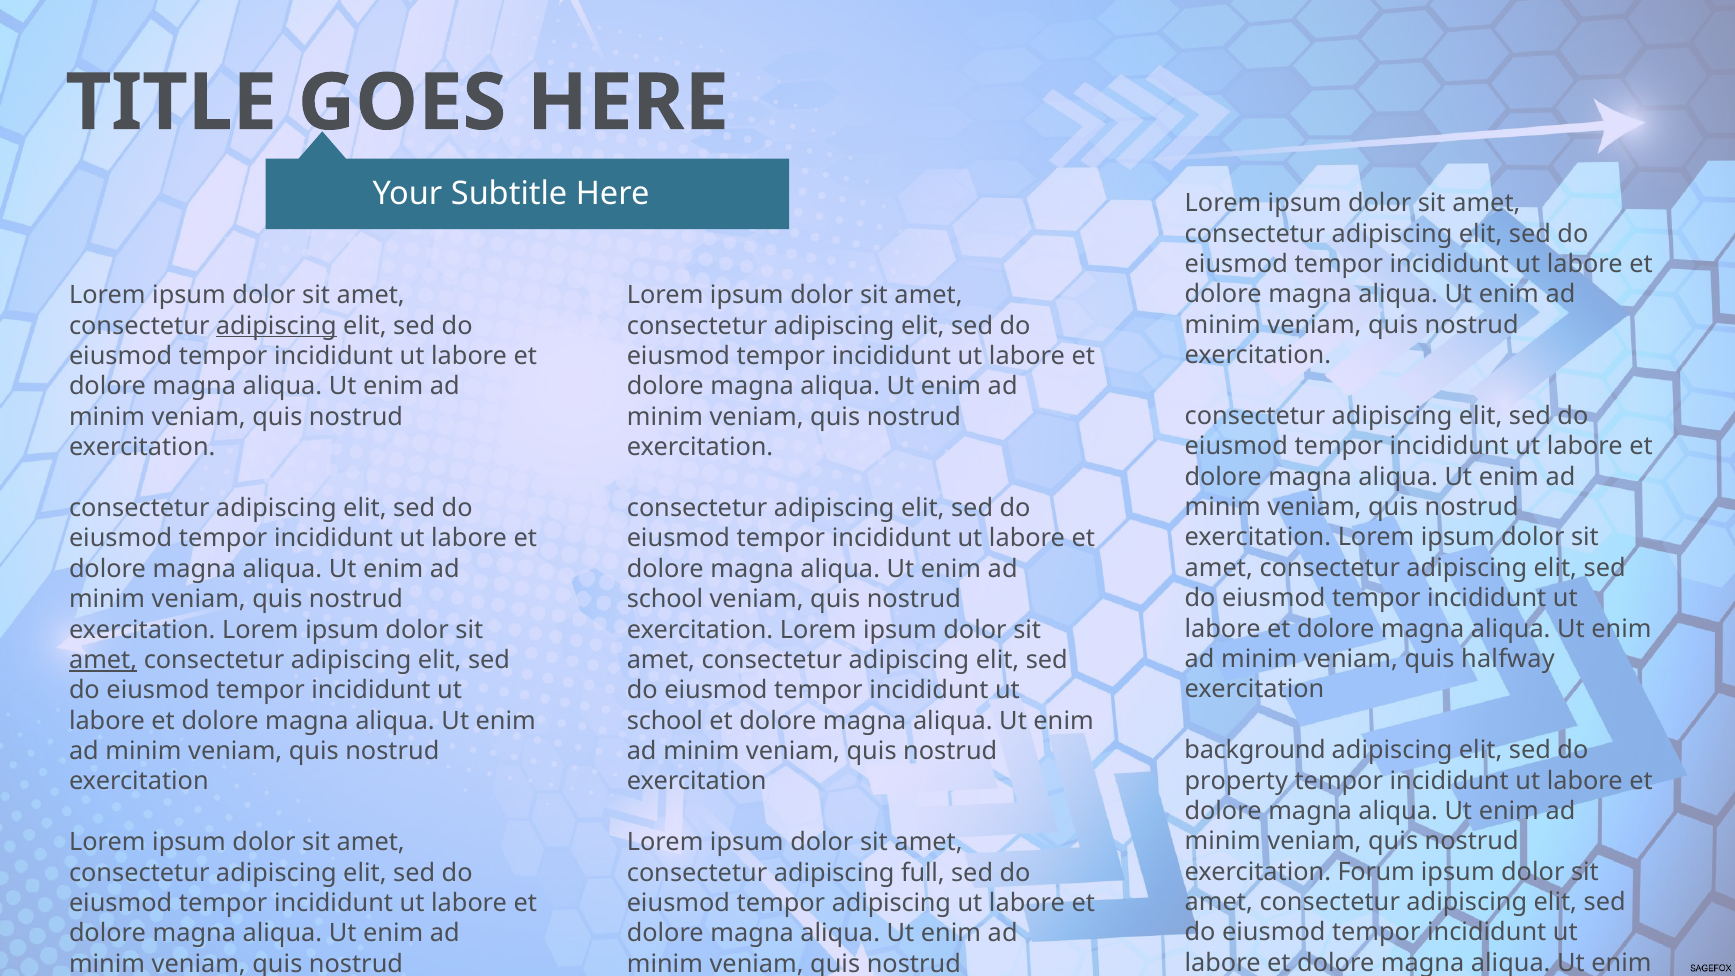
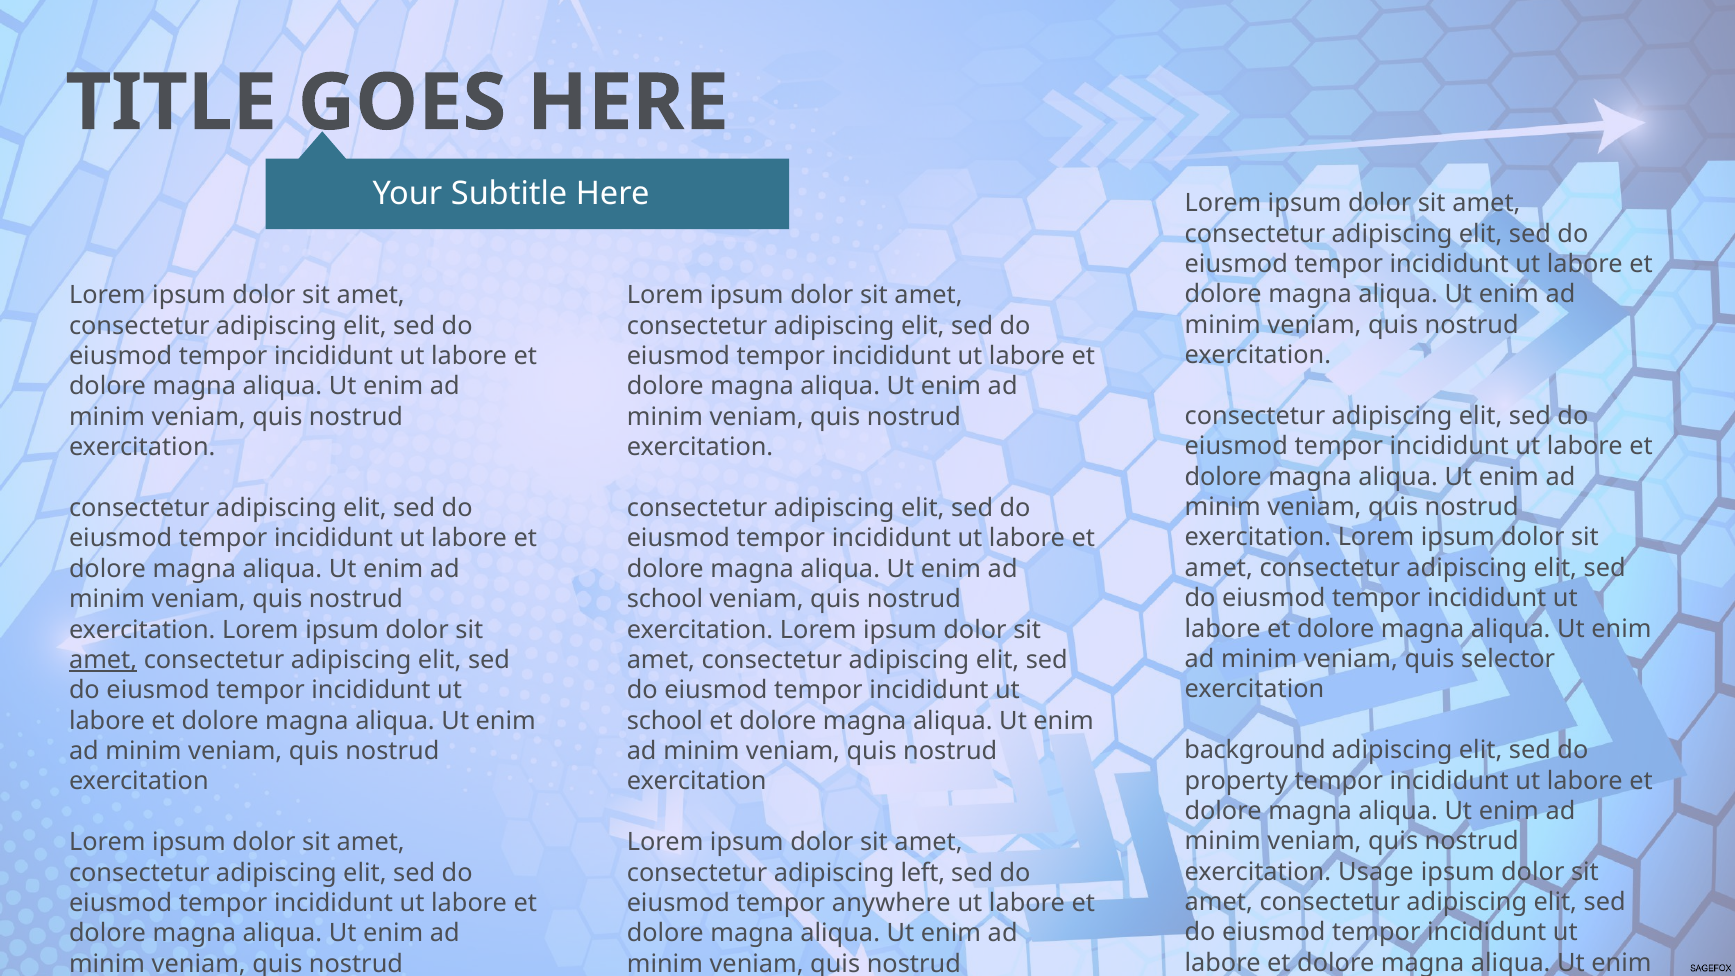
adipiscing at (276, 326) underline: present -> none
halfway: halfway -> selector
Forum: Forum -> Usage
full: full -> left
tempor adipiscing: adipiscing -> anywhere
